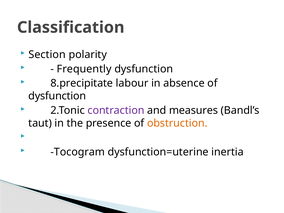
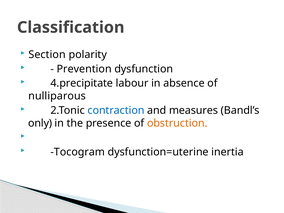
Frequently: Frequently -> Prevention
8.precipitate: 8.precipitate -> 4.precipitate
dysfunction at (57, 96): dysfunction -> nulliparous
contraction colour: purple -> blue
taut: taut -> only
